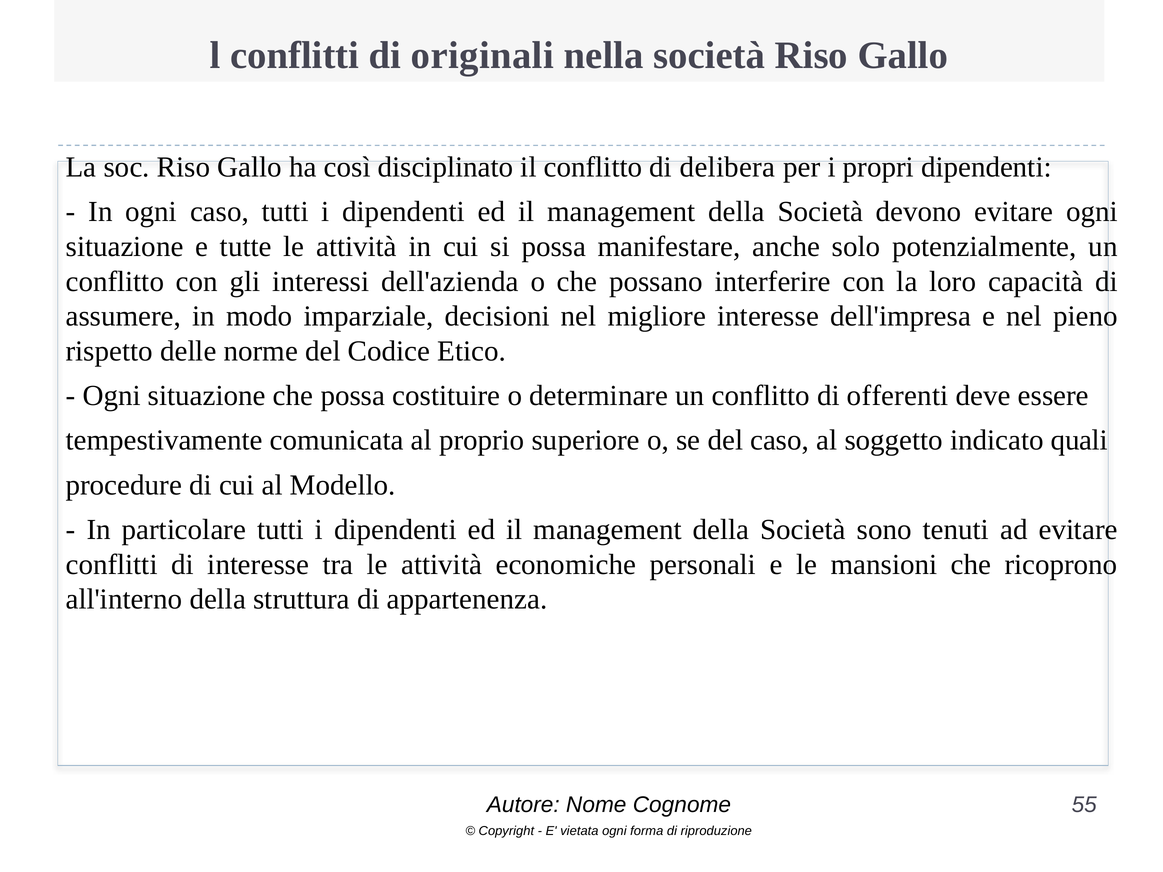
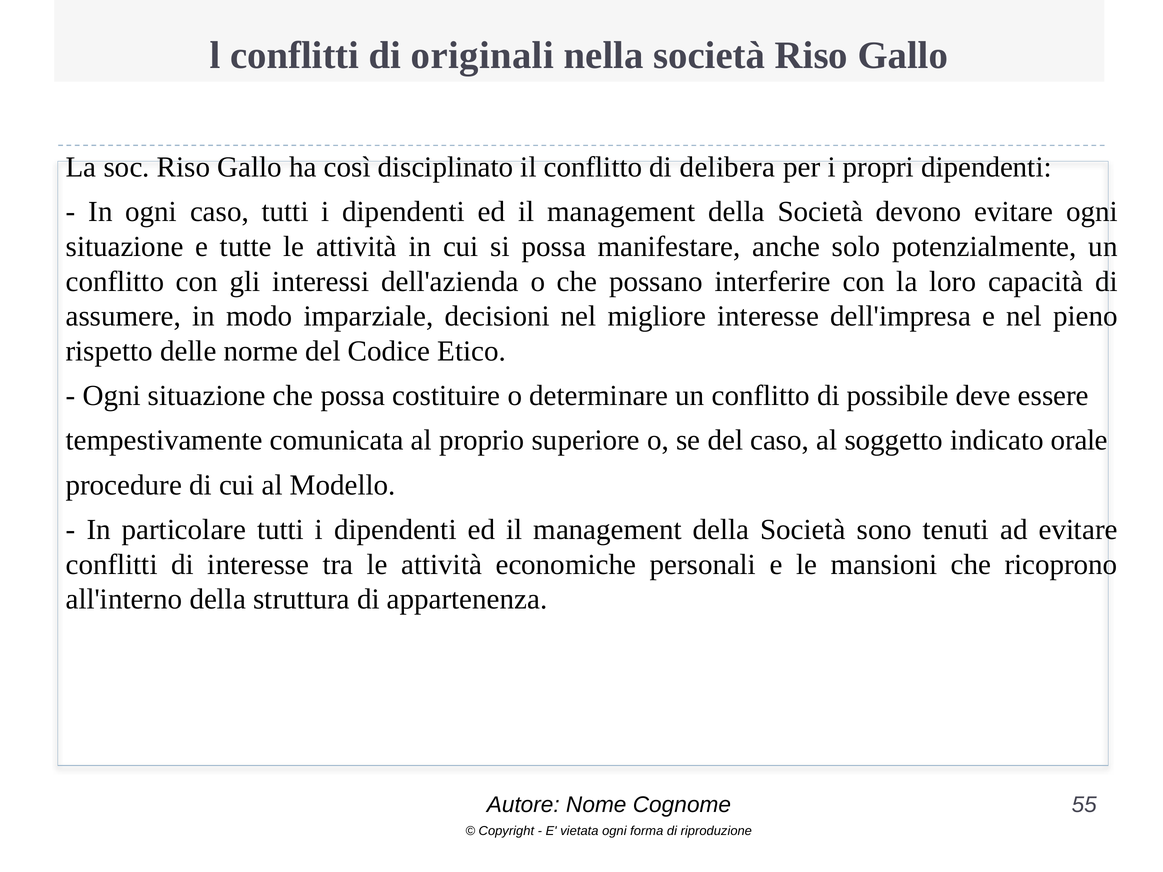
offerenti: offerenti -> possibile
quali: quali -> orale
